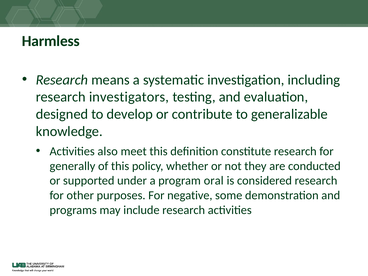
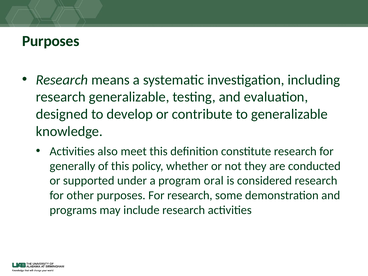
Harmless at (51, 41): Harmless -> Purposes
research investigators: investigators -> generalizable
For negative: negative -> research
